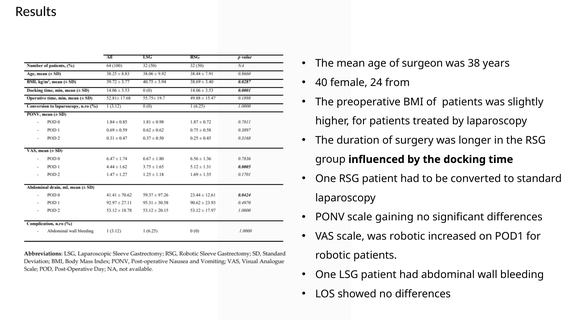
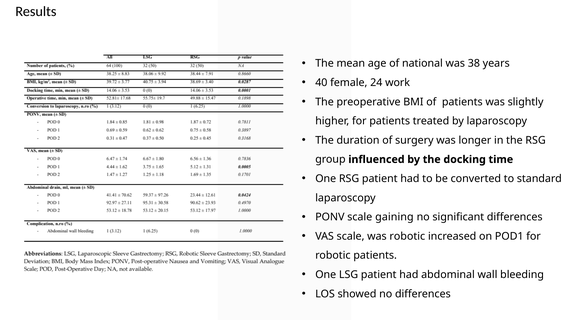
surgeon: surgeon -> national
from: from -> work
